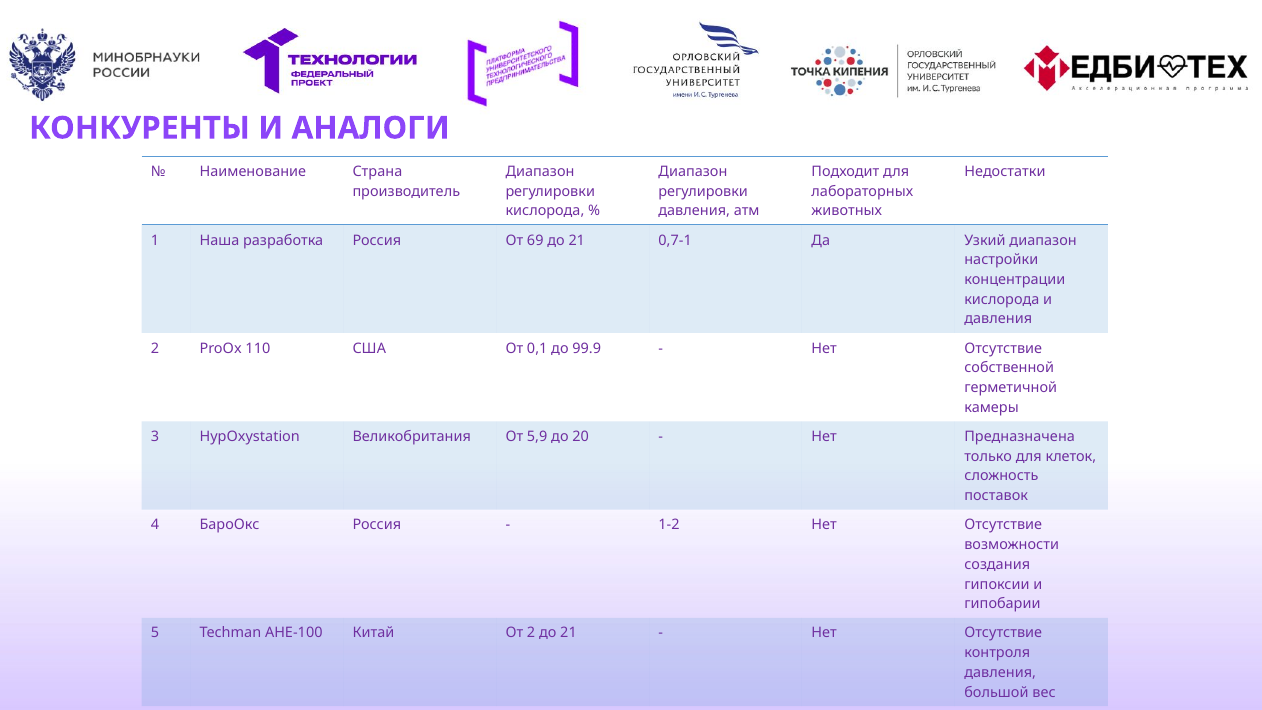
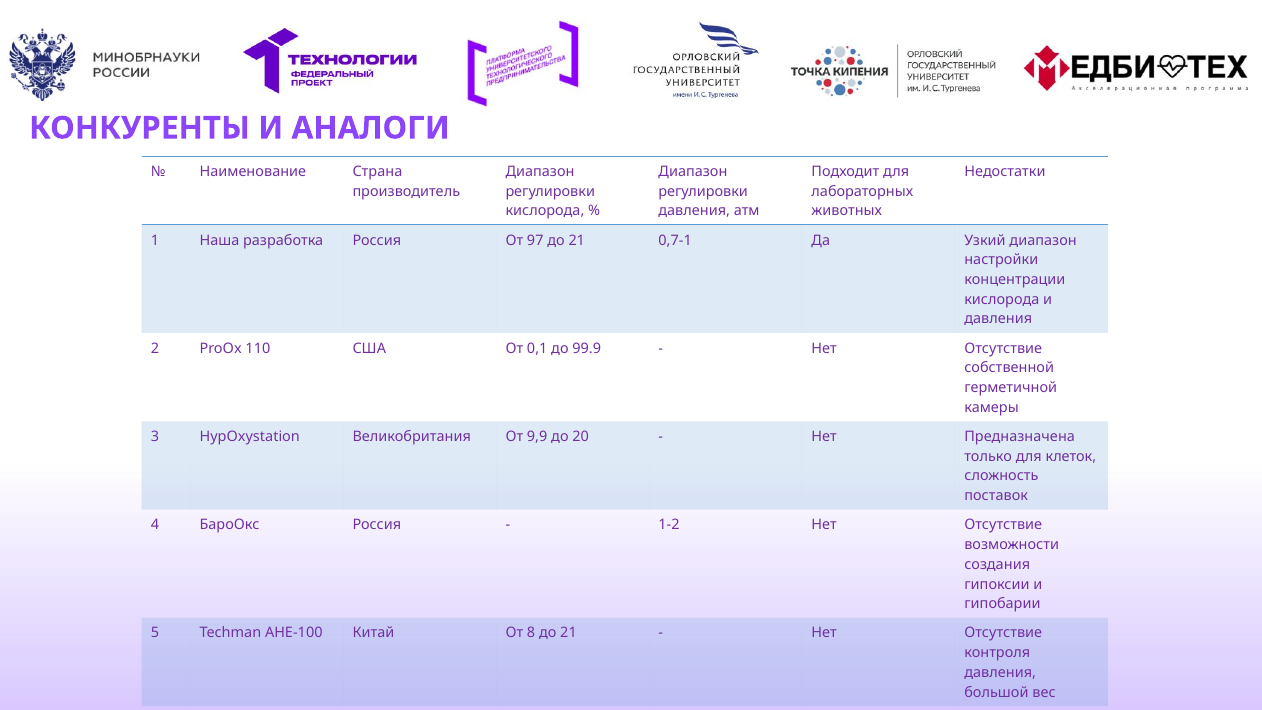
69: 69 -> 97
5,9: 5,9 -> 9,9
От 2: 2 -> 8
